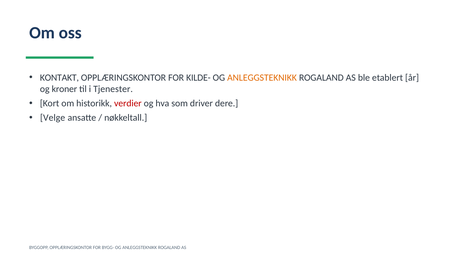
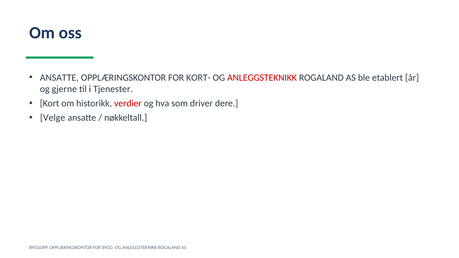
KONTAKT at (59, 78): KONTAKT -> ANSATTE
KILDE-: KILDE- -> KORT-
ANLEGGSTEKNIKK at (262, 78) colour: orange -> red
kroner: kroner -> gjerne
